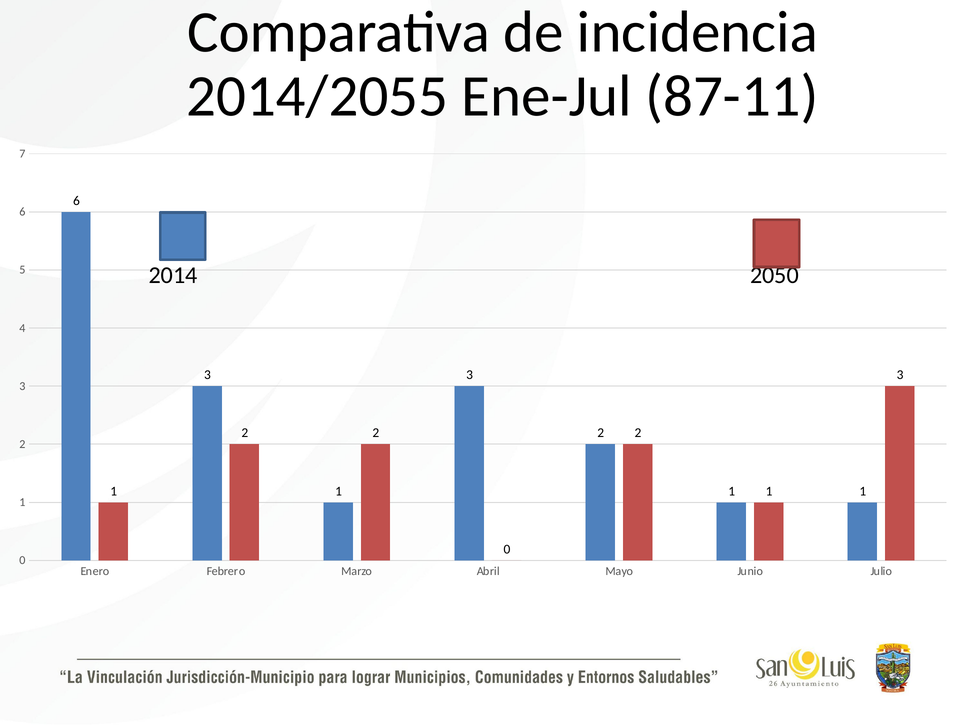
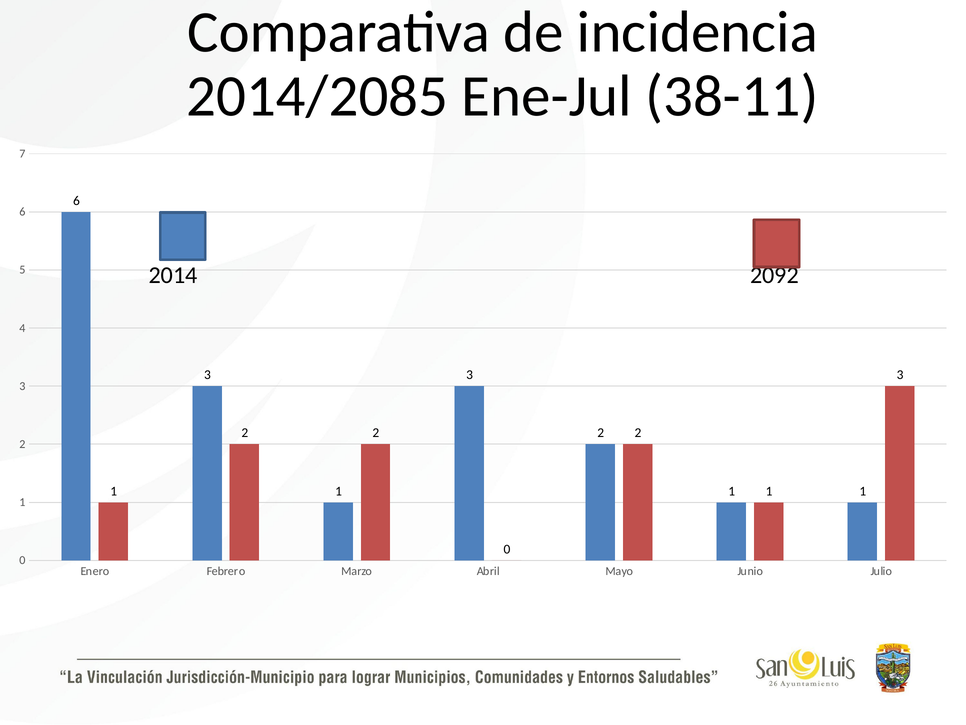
2014/2055: 2014/2055 -> 2014/2085
87-11: 87-11 -> 38-11
2050: 2050 -> 2092
